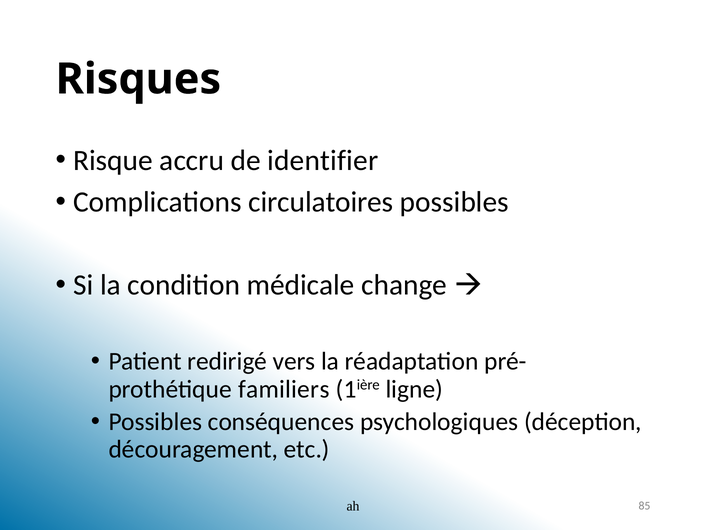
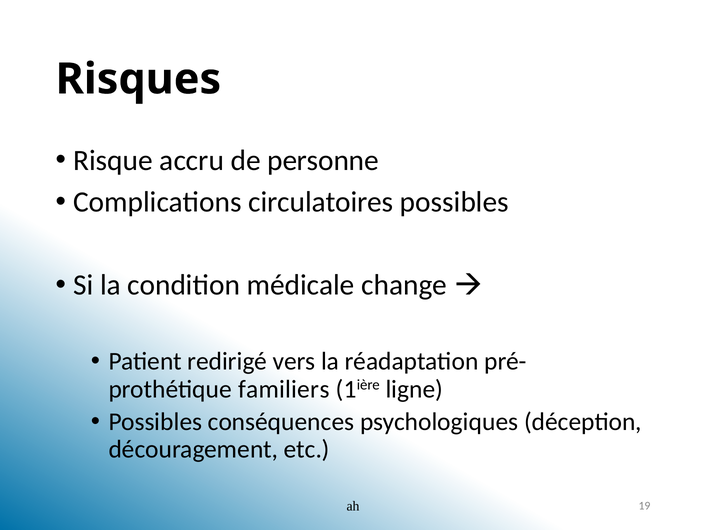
identifier: identifier -> personne
85: 85 -> 19
